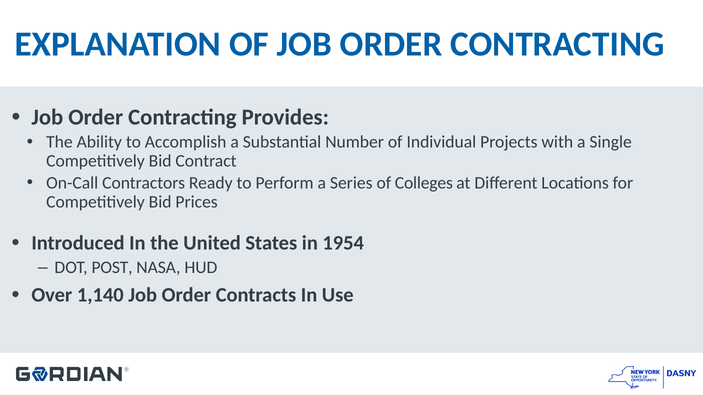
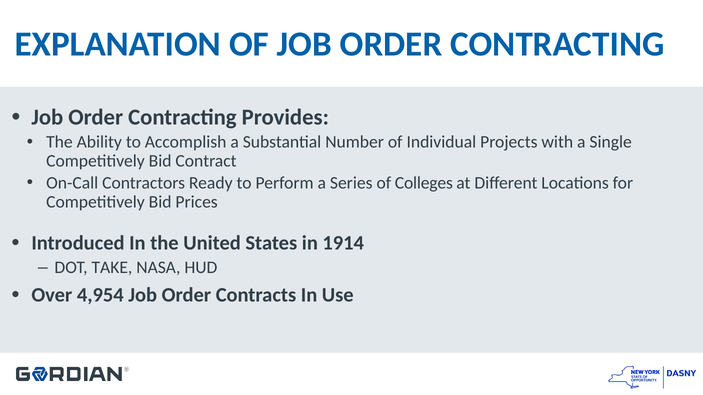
1954: 1954 -> 1914
POST: POST -> TAKE
1,140: 1,140 -> 4,954
